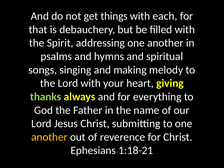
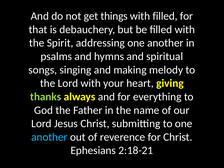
with each: each -> filled
another at (49, 137) colour: yellow -> light blue
1:18-21: 1:18-21 -> 2:18-21
